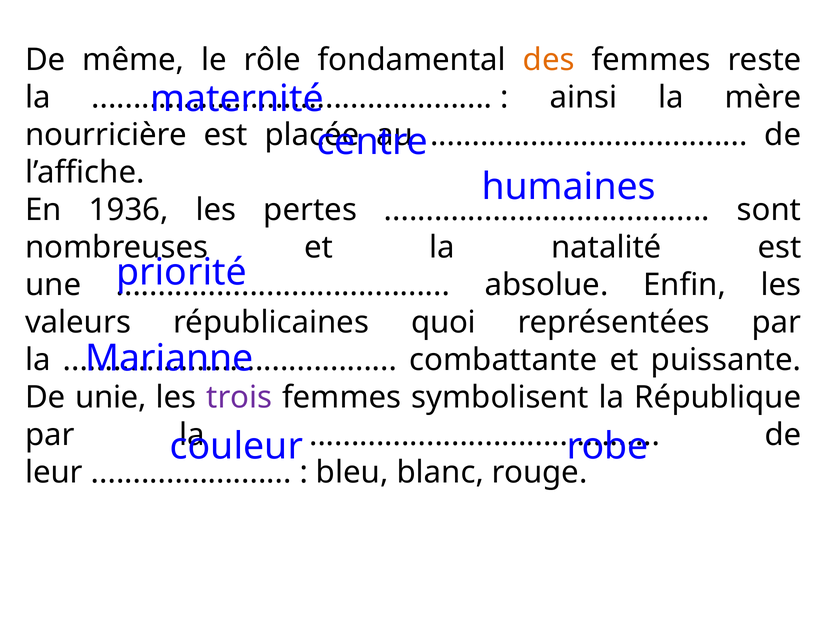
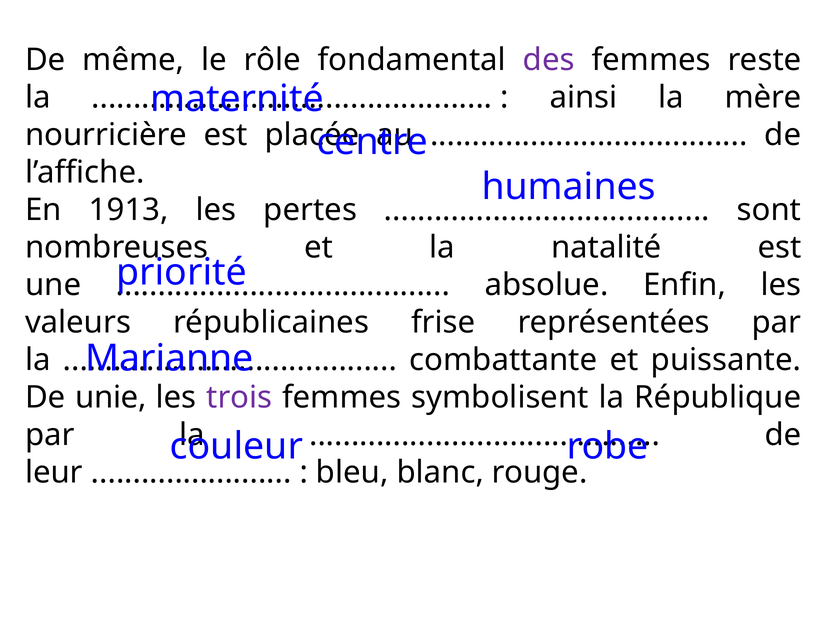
des colour: orange -> purple
1936: 1936 -> 1913
quoi: quoi -> frise
